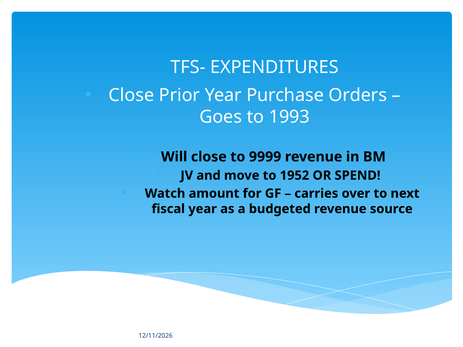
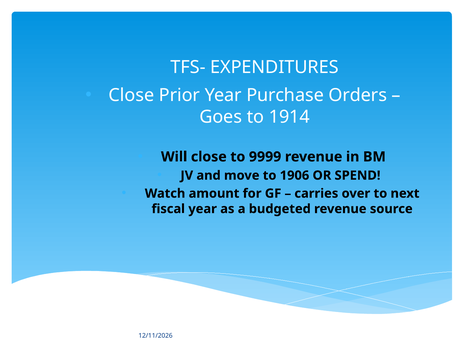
1993: 1993 -> 1914
1952: 1952 -> 1906
